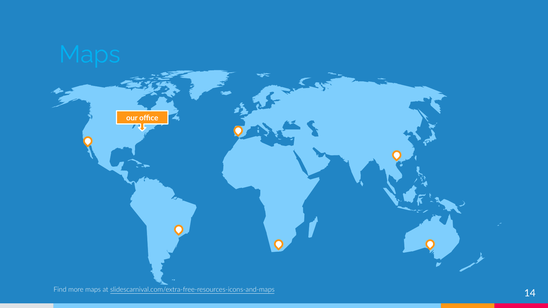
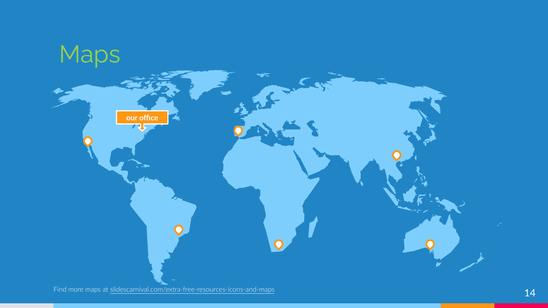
Maps at (90, 54) colour: light blue -> light green
